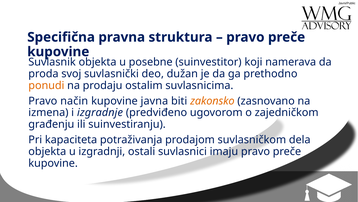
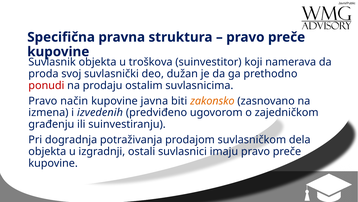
posebne: posebne -> troškova
ponudi colour: orange -> red
izgradnje: izgradnje -> izvedenih
kapaciteta: kapaciteta -> dogradnja
